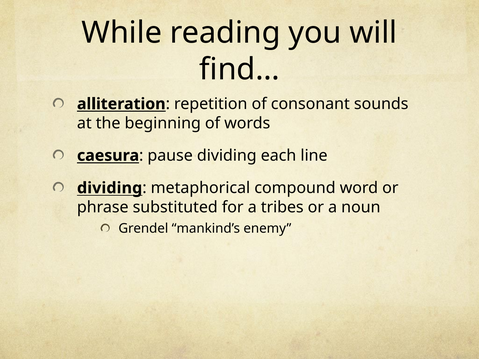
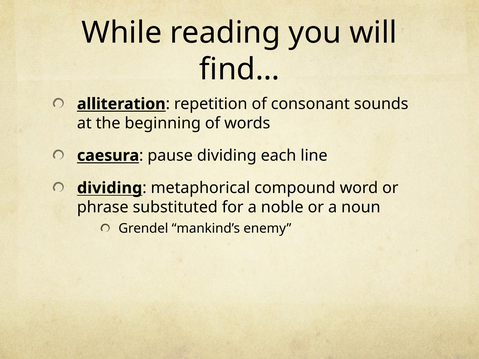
tribes: tribes -> noble
